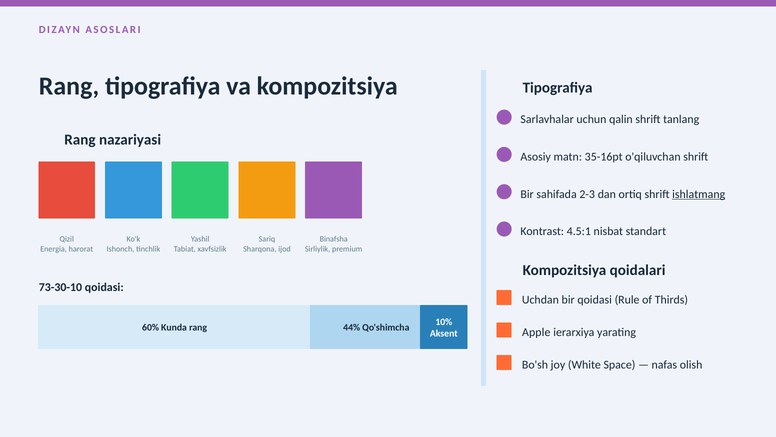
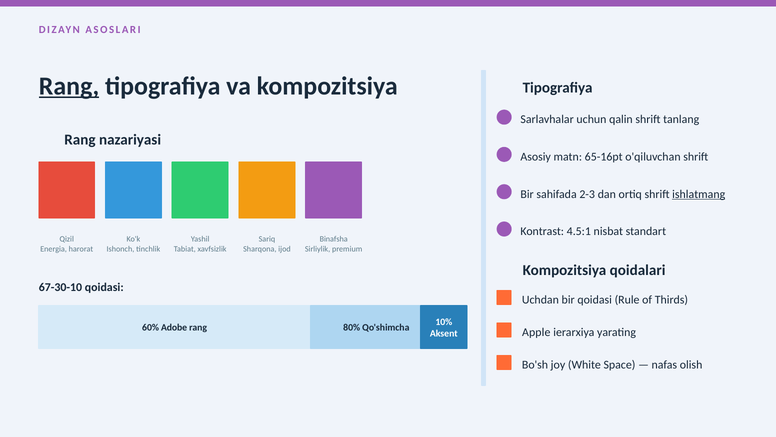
Rang at (69, 86) underline: none -> present
35-16pt: 35-16pt -> 65-16pt
73-30-10: 73-30-10 -> 67-30-10
Kunda: Kunda -> Adobe
44%: 44% -> 80%
